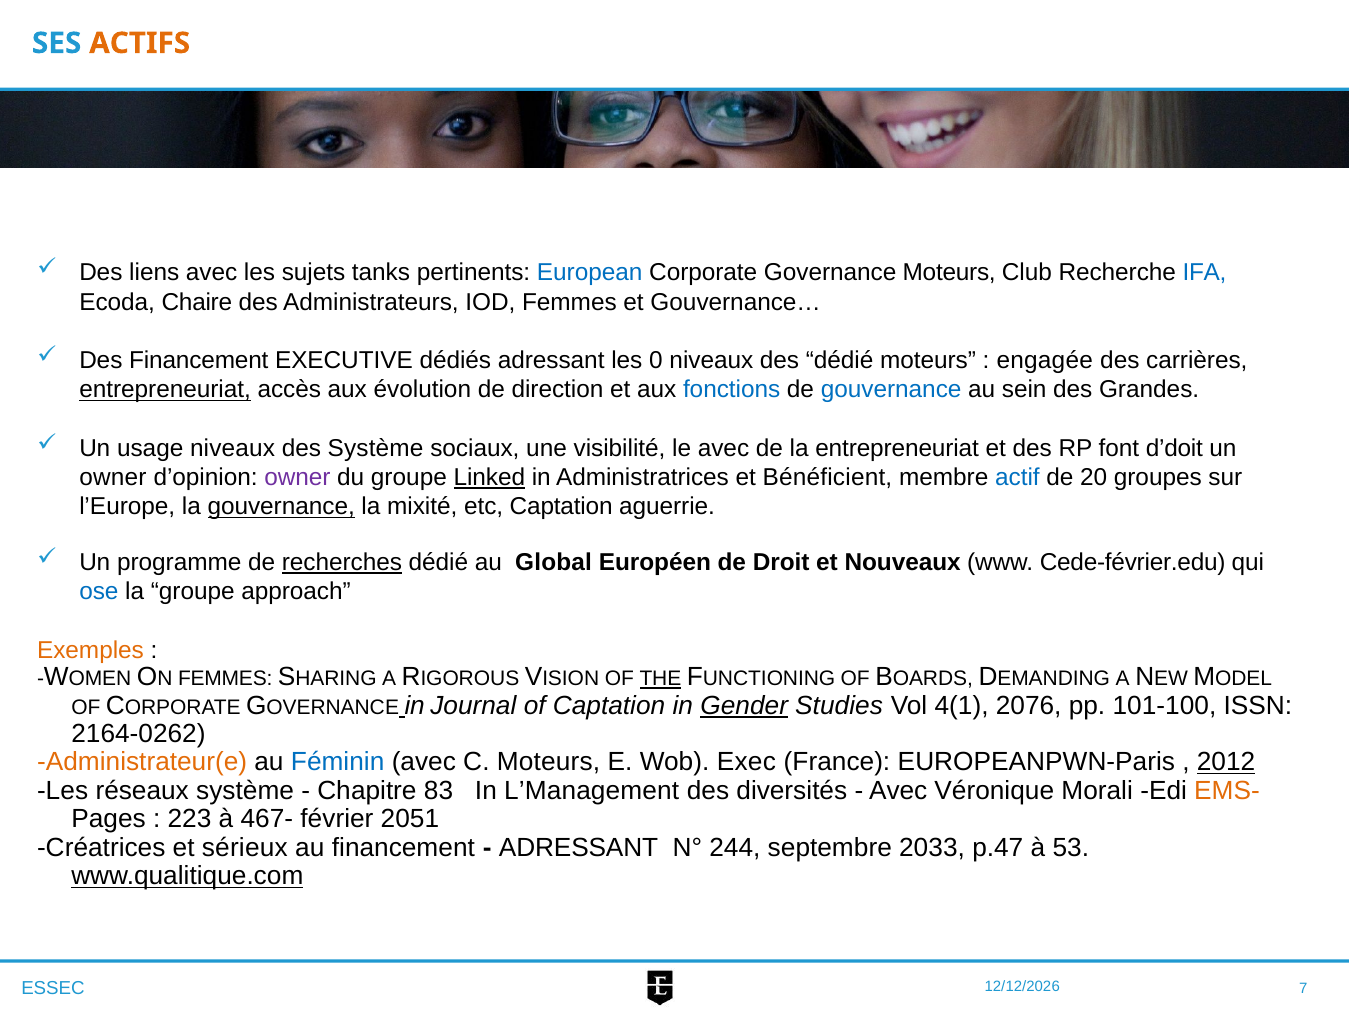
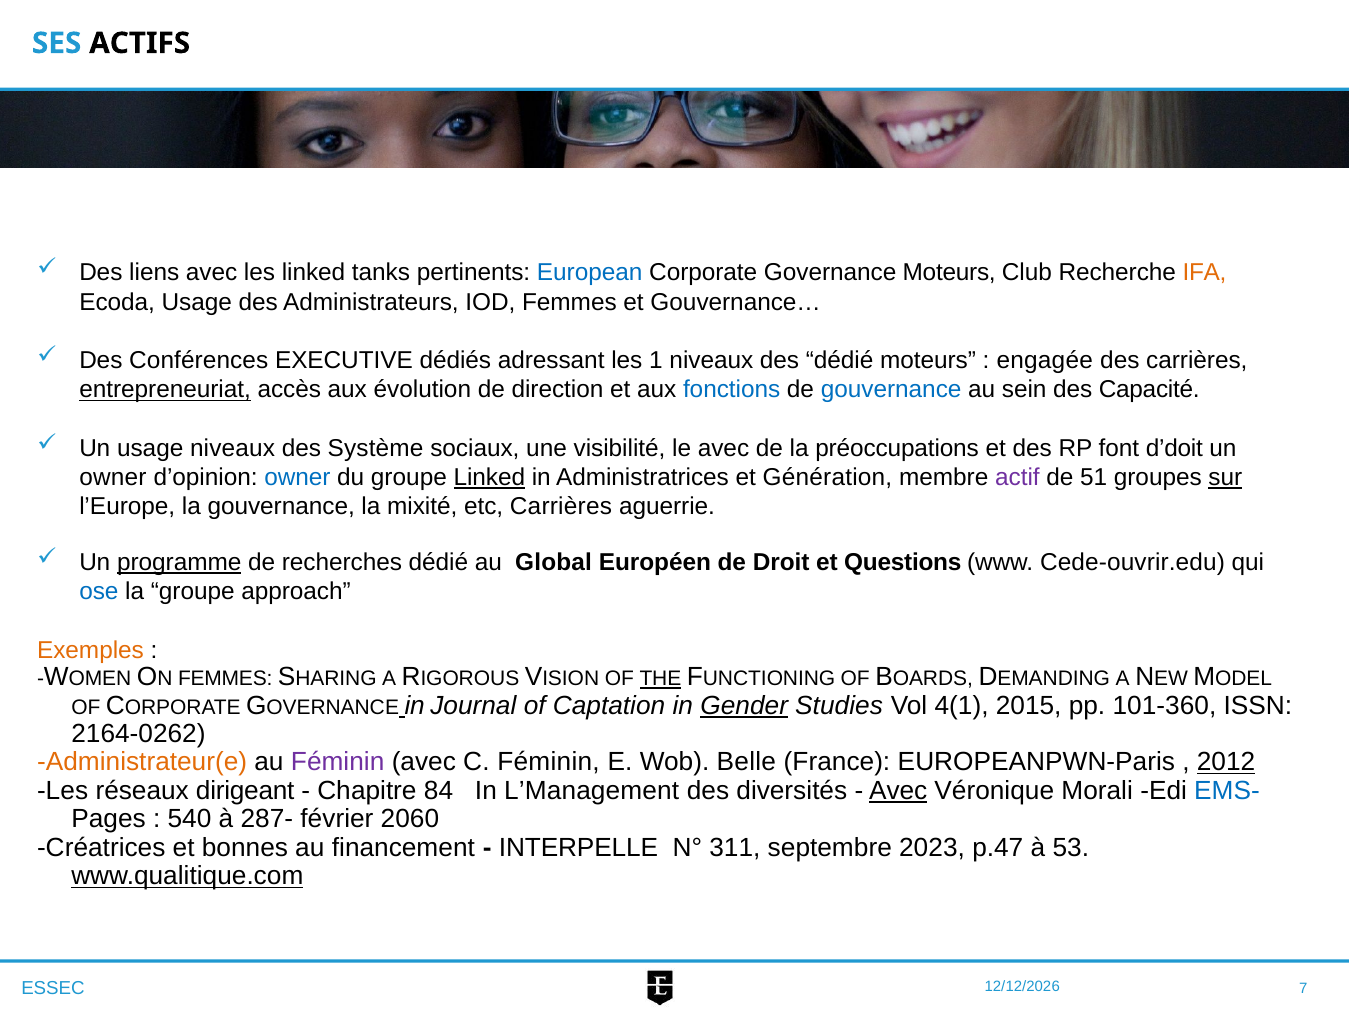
ACTIFS colour: orange -> black
les sujets: sujets -> linked
IFA colour: blue -> orange
Ecoda Chaire: Chaire -> Usage
Des Financement: Financement -> Conférences
0: 0 -> 1
Grandes: Grandes -> Capacité
la entrepreneuriat: entrepreneuriat -> préoccupations
owner at (297, 477) colour: purple -> blue
Bénéficient: Bénéficient -> Génération
actif colour: blue -> purple
20: 20 -> 51
sur underline: none -> present
gouvernance at (281, 507) underline: present -> none
etc Captation: Captation -> Carrières
programme underline: none -> present
recherches underline: present -> none
Nouveaux: Nouveaux -> Questions
Cede-février.edu: Cede-février.edu -> Cede-ouvrir.edu
2076: 2076 -> 2015
101-100: 101-100 -> 101-360
Féminin at (338, 762) colour: blue -> purple
C Moteurs: Moteurs -> Féminin
Exec: Exec -> Belle
réseaux système: système -> dirigeant
83: 83 -> 84
Avec at (898, 790) underline: none -> present
EMS- colour: orange -> blue
223: 223 -> 540
467-: 467- -> 287-
2051: 2051 -> 2060
sérieux: sérieux -> bonnes
ADRESSANT at (579, 847): ADRESSANT -> INTERPELLE
244: 244 -> 311
2033: 2033 -> 2023
